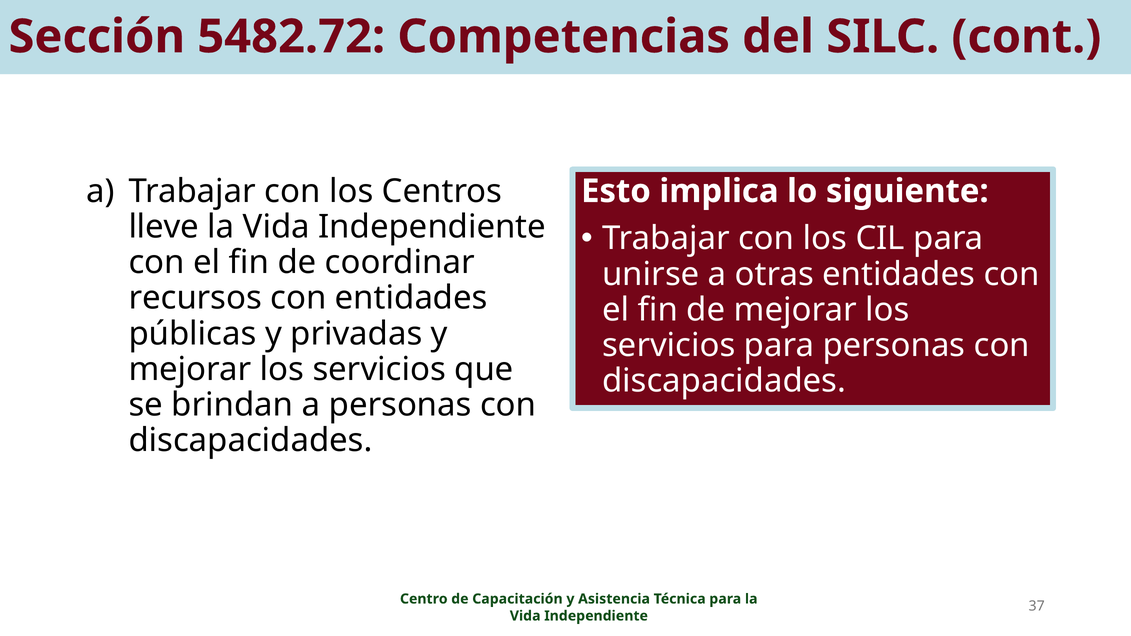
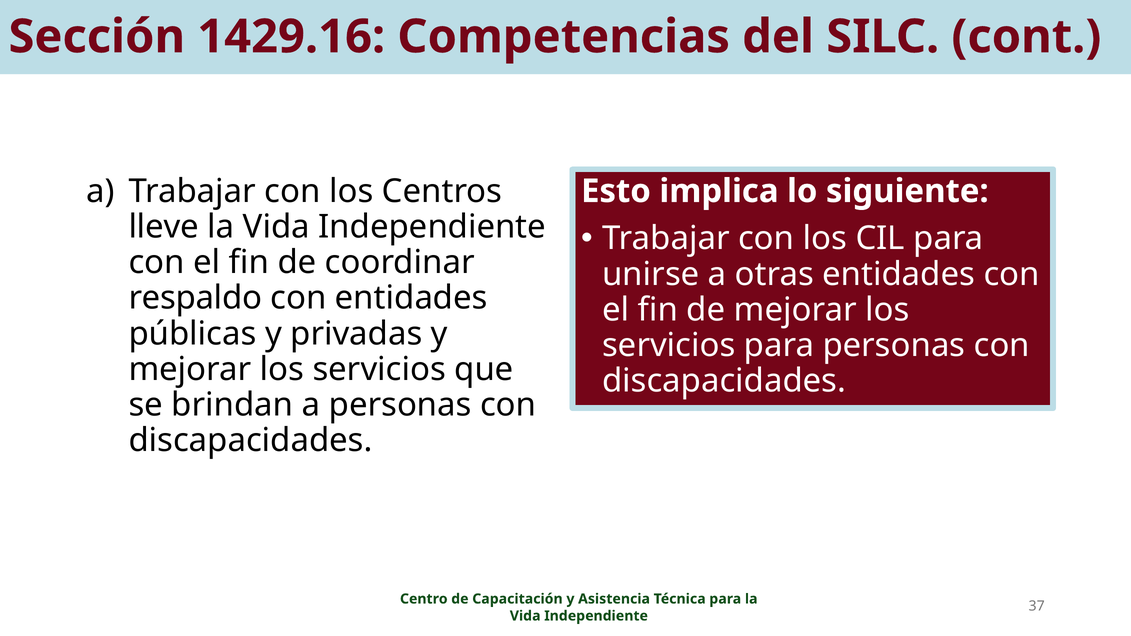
5482.72: 5482.72 -> 1429.16
recursos: recursos -> respaldo
